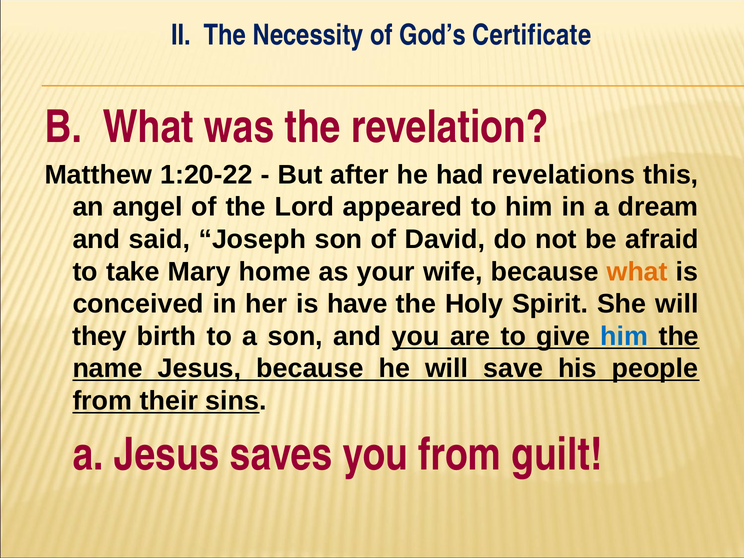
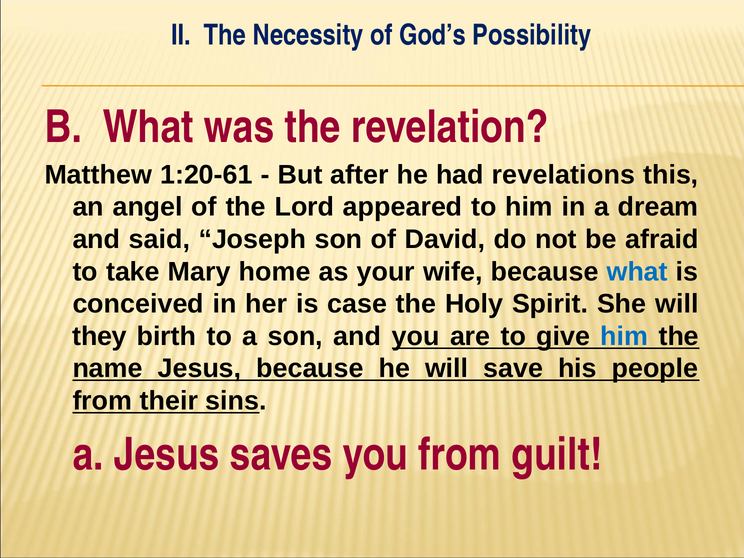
Certificate: Certificate -> Possibility
1:20-22: 1:20-22 -> 1:20-61
what at (637, 272) colour: orange -> blue
have: have -> case
